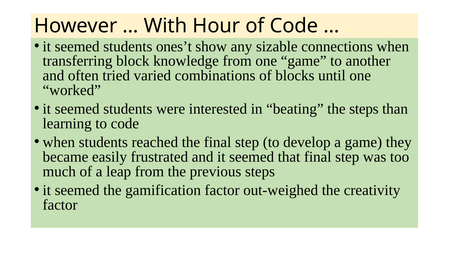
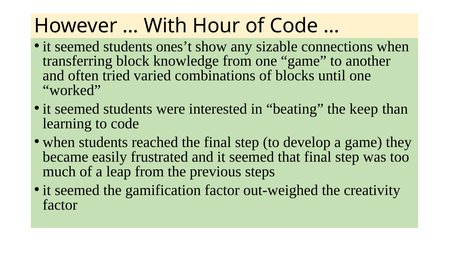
the steps: steps -> keep
